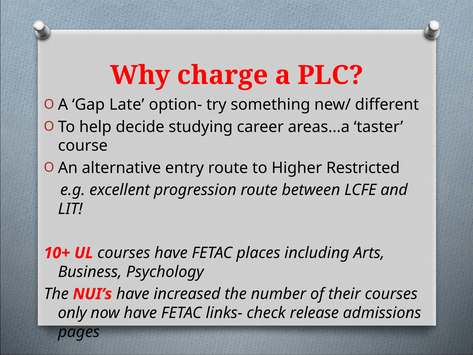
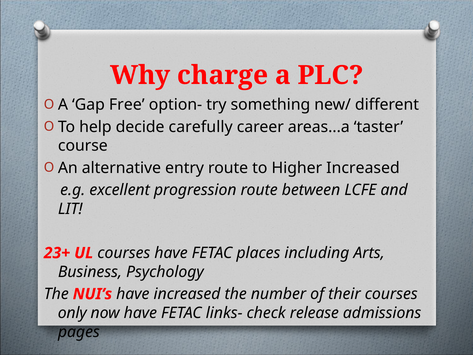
Late: Late -> Free
studying: studying -> carefully
Higher Restricted: Restricted -> Increased
10+: 10+ -> 23+
